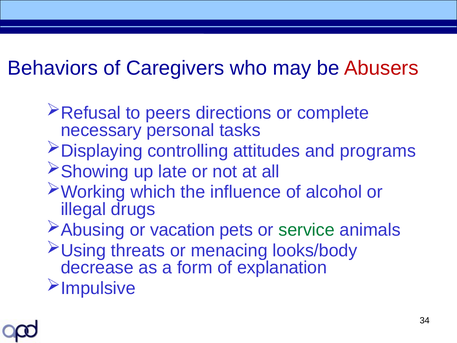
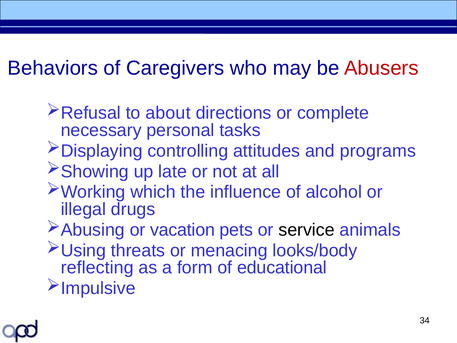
peers: peers -> about
service colour: green -> black
decrease: decrease -> reflecting
explanation: explanation -> educational
